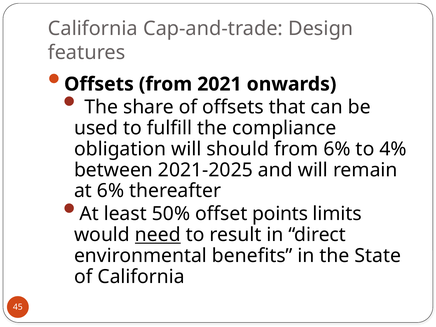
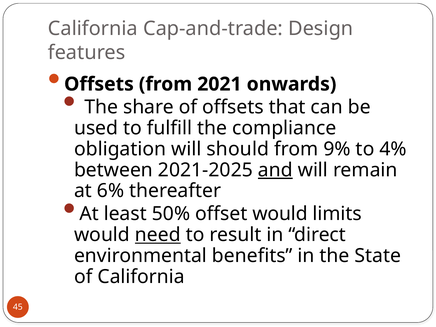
from 6%: 6% -> 9%
and underline: none -> present
offset points: points -> would
